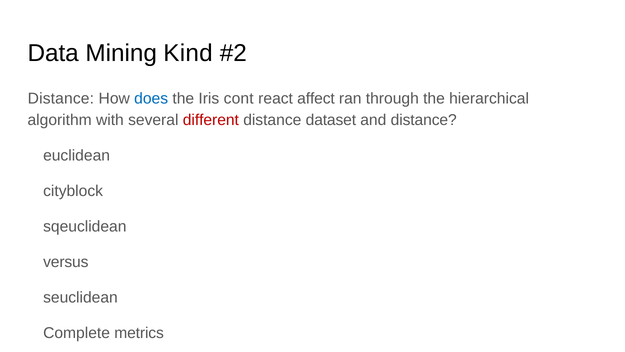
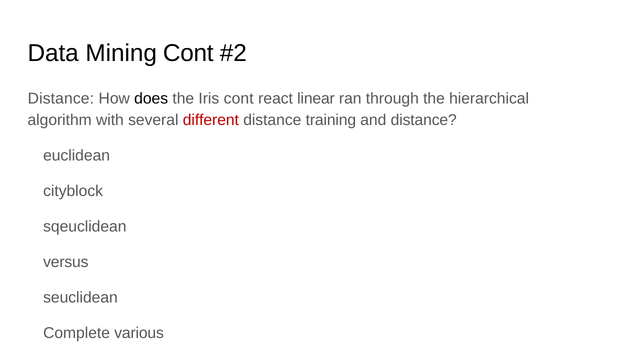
Mining Kind: Kind -> Cont
does colour: blue -> black
affect: affect -> linear
dataset: dataset -> training
metrics: metrics -> various
